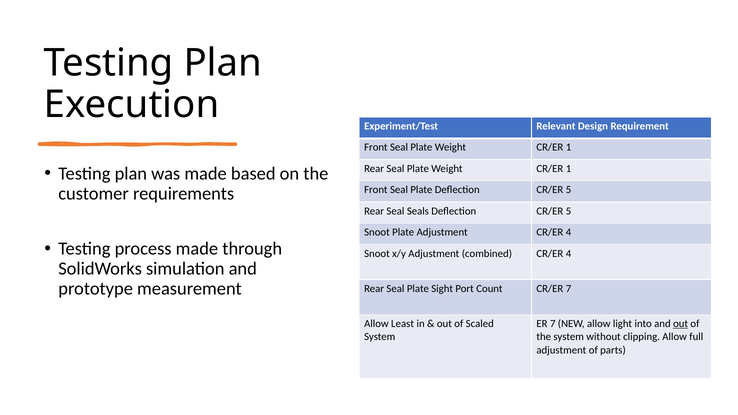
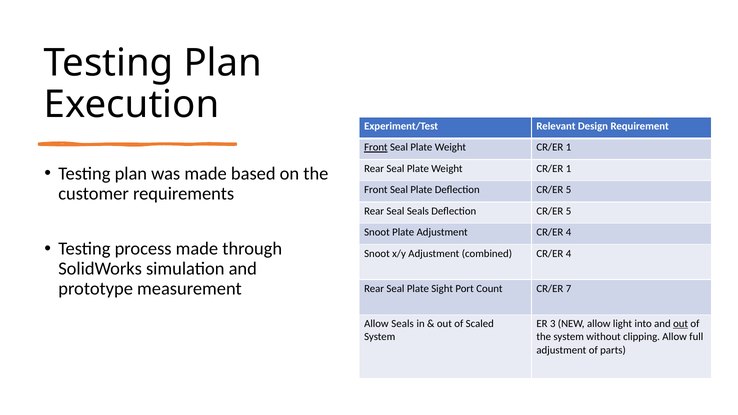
Front at (376, 147) underline: none -> present
Allow Least: Least -> Seals
ER 7: 7 -> 3
